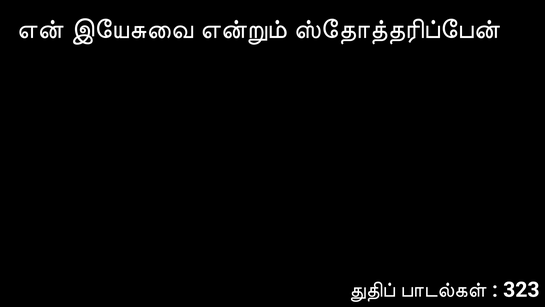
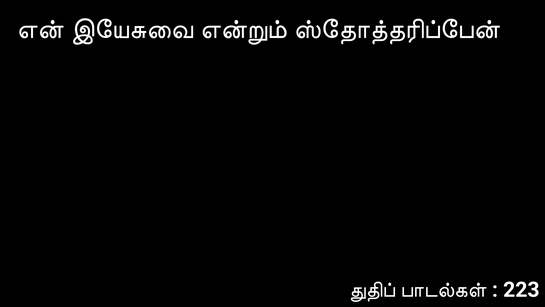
323: 323 -> 223
